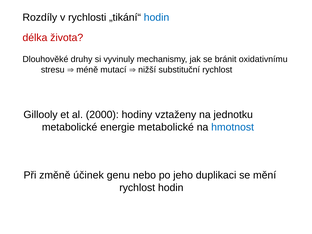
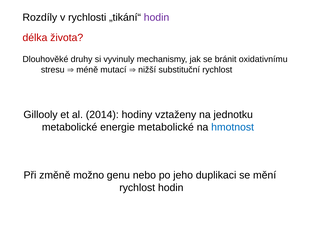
hodin at (157, 17) colour: blue -> purple
2000: 2000 -> 2014
účinek: účinek -> možno
